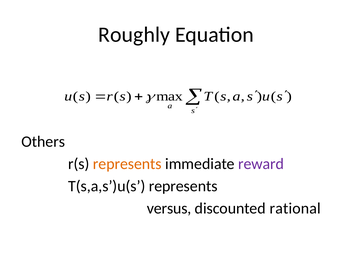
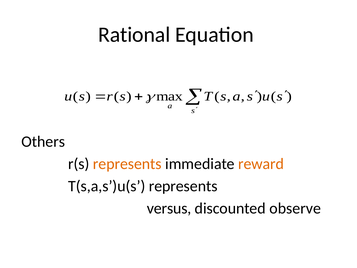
Roughly: Roughly -> Rational
reward colour: purple -> orange
rational: rational -> observe
